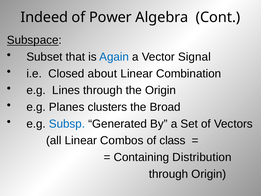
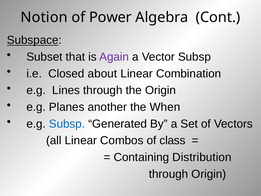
Indeed: Indeed -> Notion
Again colour: blue -> purple
Vector Signal: Signal -> Subsp
clusters: clusters -> another
Broad: Broad -> When
